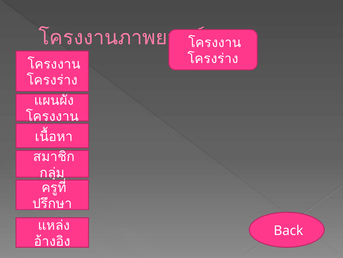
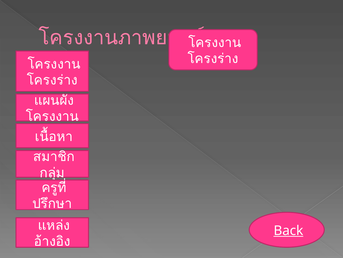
Back underline: none -> present
